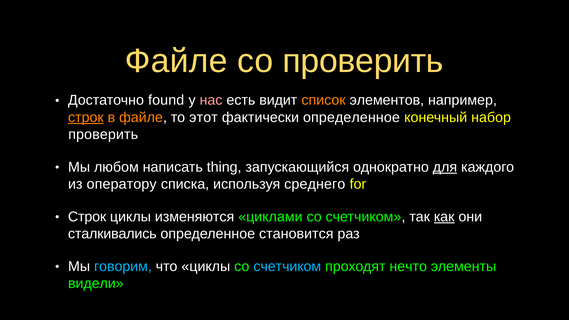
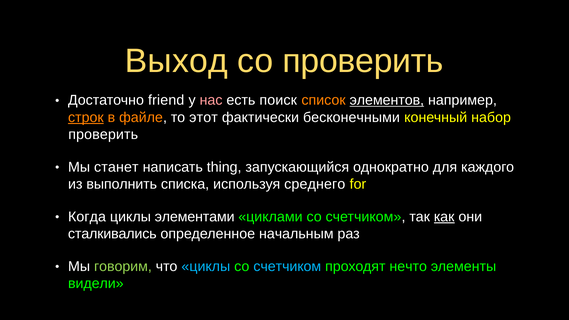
Файле at (176, 61): Файле -> Выход
found: found -> friend
видит: видит -> поиск
элементов underline: none -> present
фактически определенное: определенное -> бесконечными
любом: любом -> станет
для underline: present -> none
оператору: оператору -> выполнить
Строк at (87, 217): Строк -> Когда
изменяются: изменяются -> элементами
становится: становится -> начальным
говорим colour: light blue -> light green
циклы at (206, 266) colour: white -> light blue
